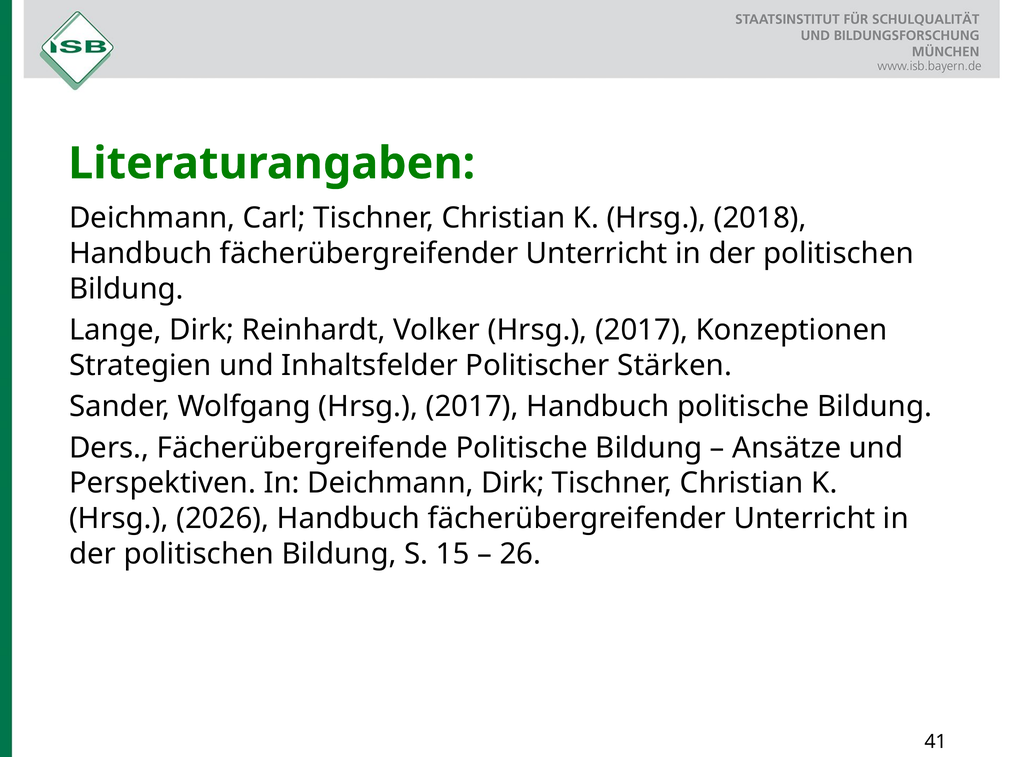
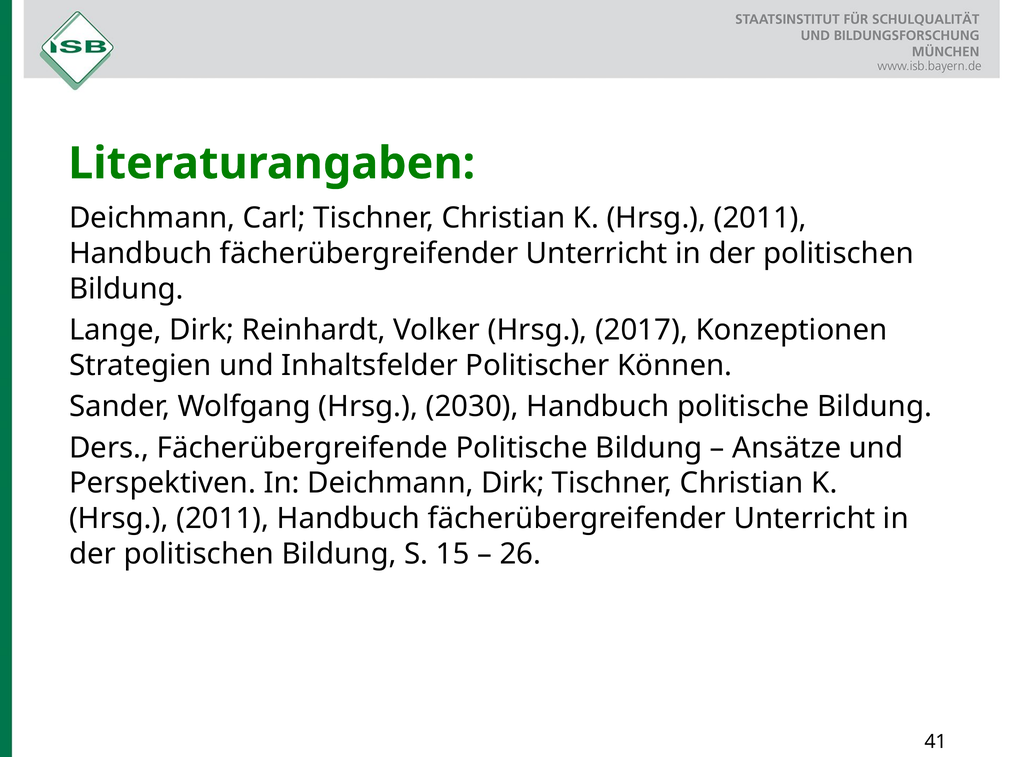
2018 at (760, 218): 2018 -> 2011
Stärken: Stärken -> Können
Wolfgang Hrsg 2017: 2017 -> 2030
2026 at (223, 519): 2026 -> 2011
